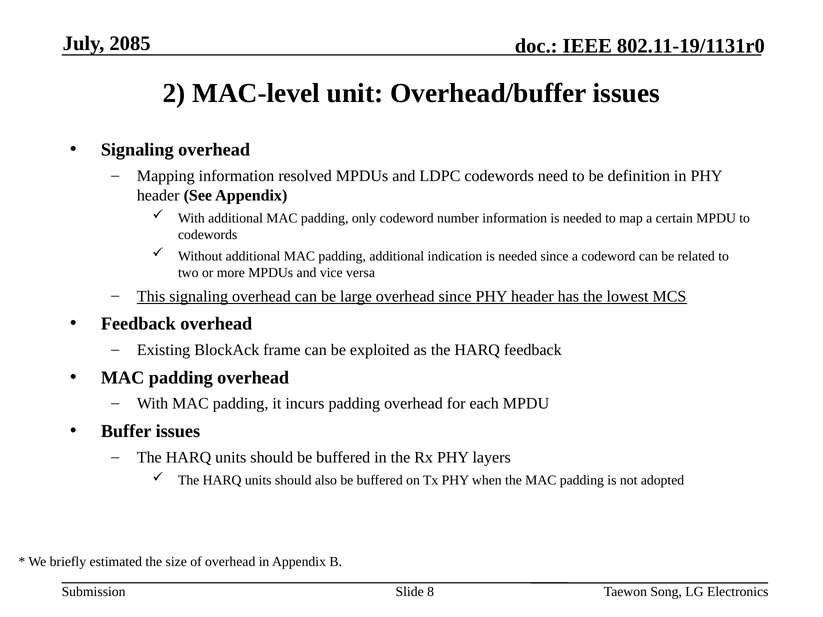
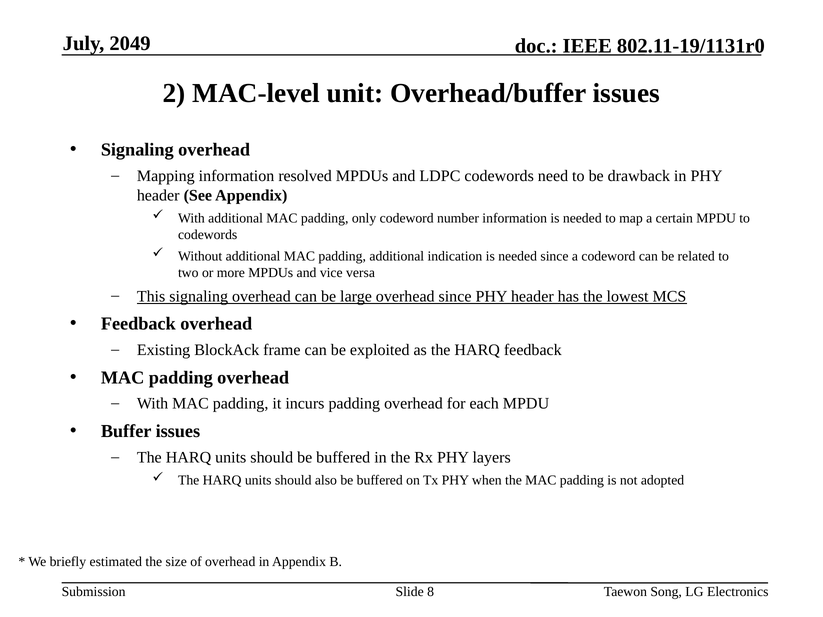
2085: 2085 -> 2049
definition: definition -> drawback
